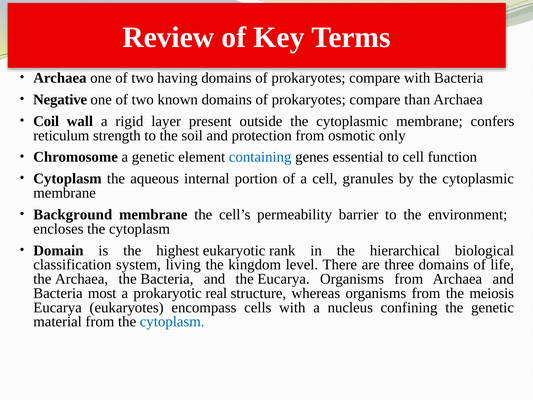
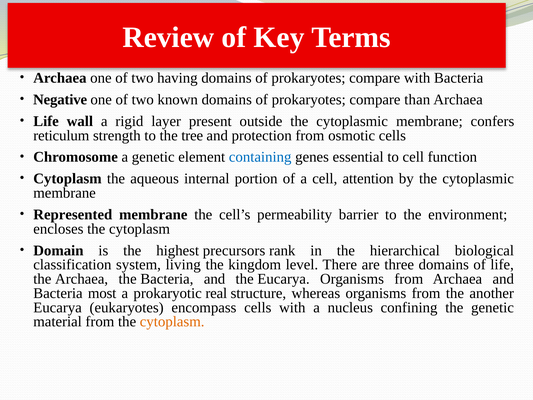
Coil at (46, 121): Coil -> Life
soil: soil -> tree
osmotic only: only -> cells
granules: granules -> attention
Background: Background -> Represented
eukaryotic: eukaryotic -> precursors
meiosis: meiosis -> another
cytoplasm at (172, 322) colour: blue -> orange
